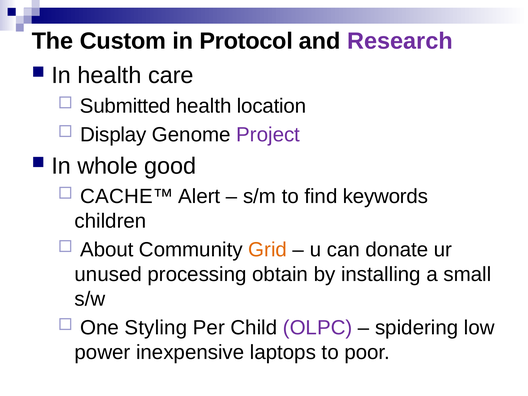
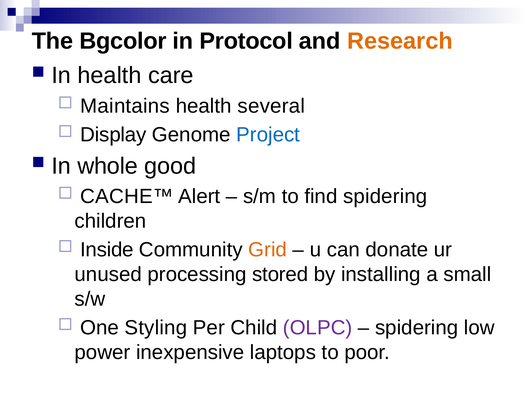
Custom: Custom -> Bgcolor
Research colour: purple -> orange
Submitted: Submitted -> Maintains
location: location -> several
Project colour: purple -> blue
find keywords: keywords -> spidering
About: About -> Inside
obtain: obtain -> stored
